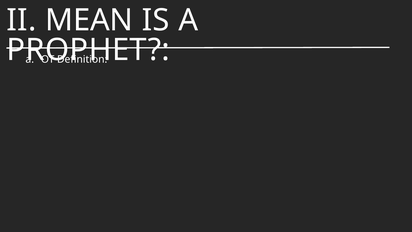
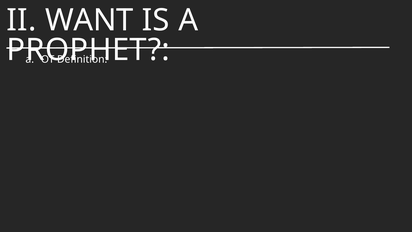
MEAN: MEAN -> WANT
